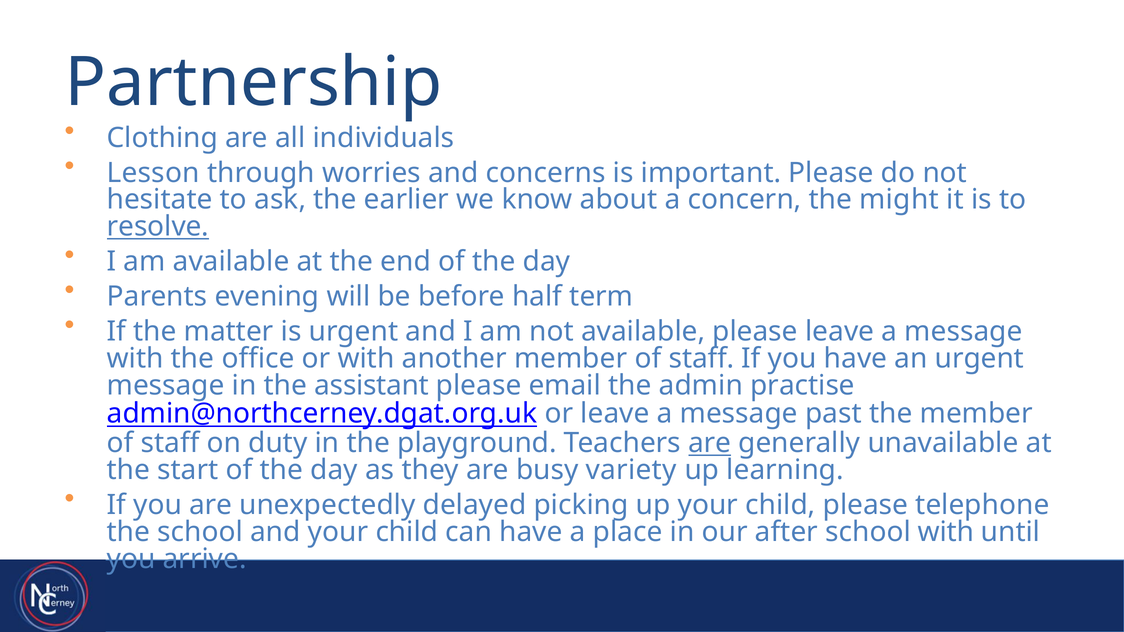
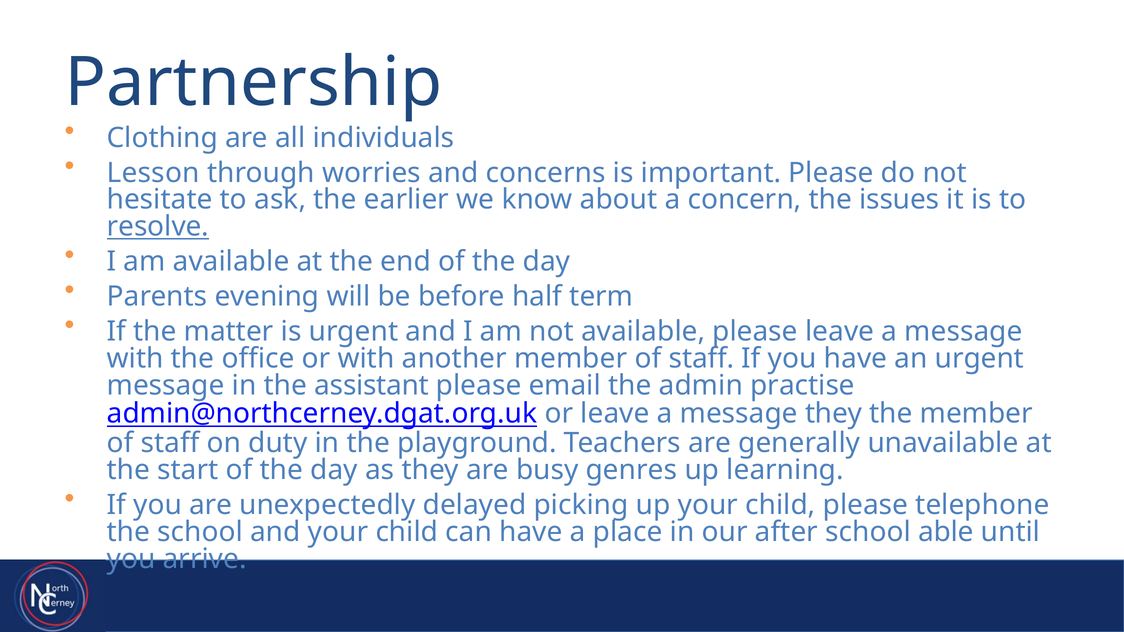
might: might -> issues
message past: past -> they
are at (710, 443) underline: present -> none
variety: variety -> genres
school with: with -> able
